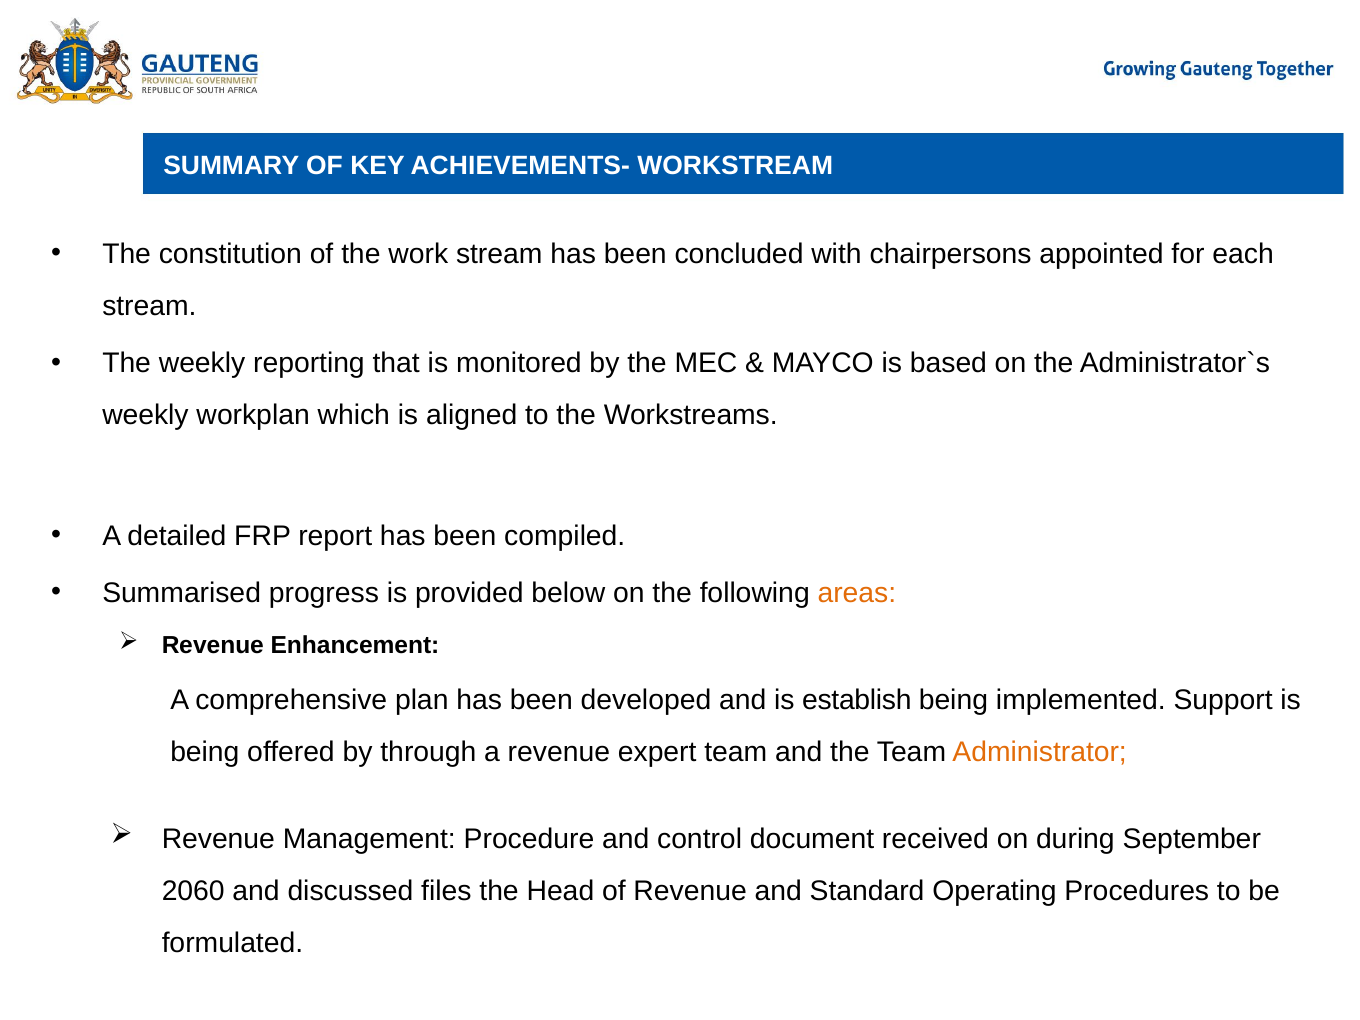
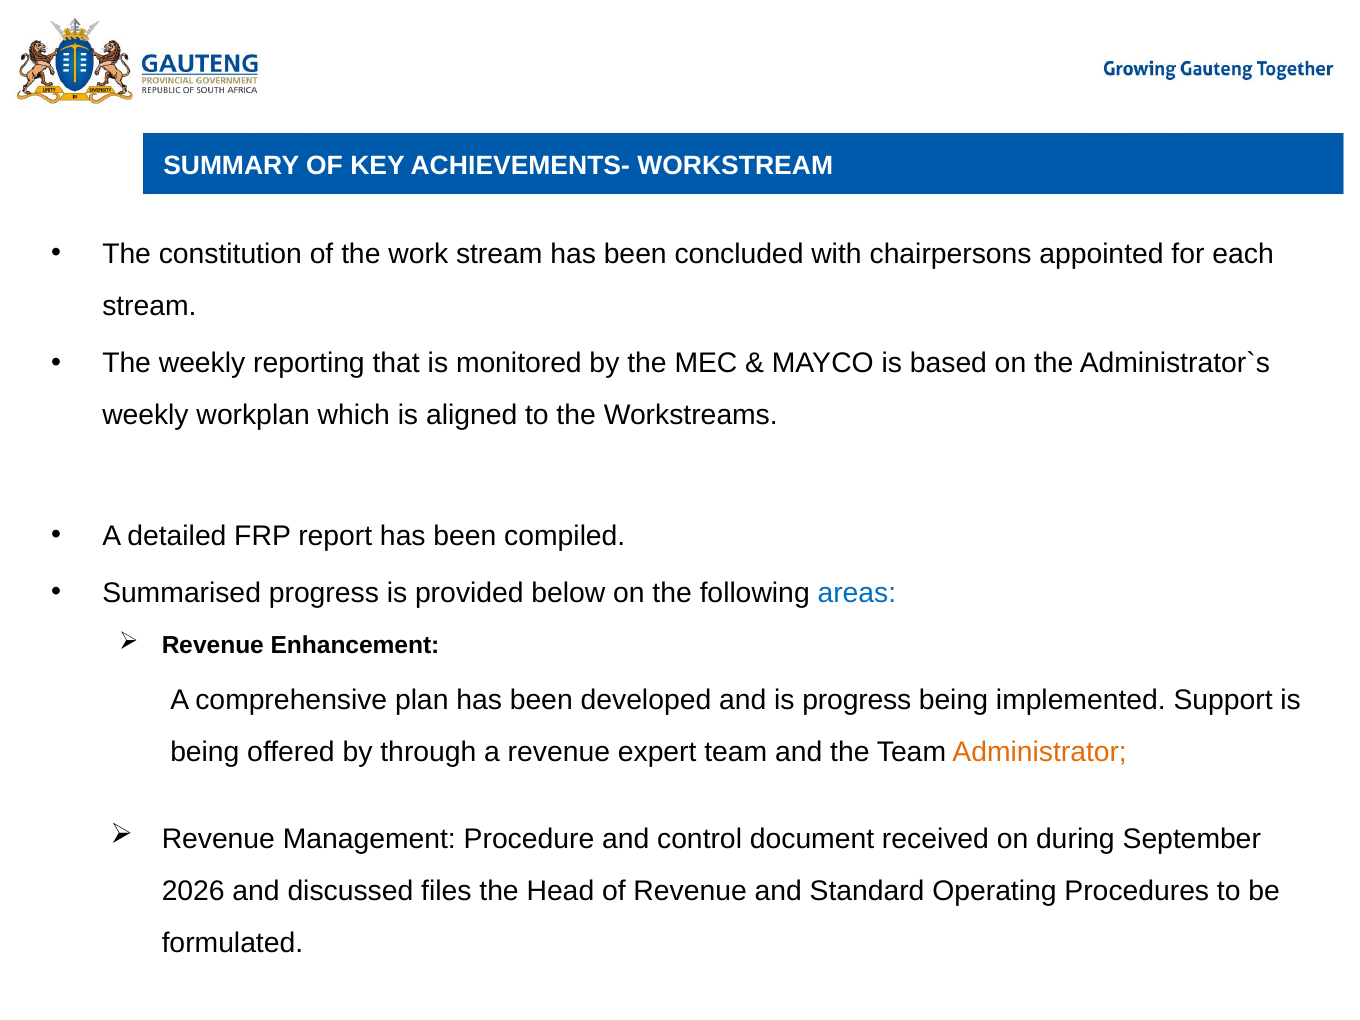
areas colour: orange -> blue
is establish: establish -> progress
2060: 2060 -> 2026
